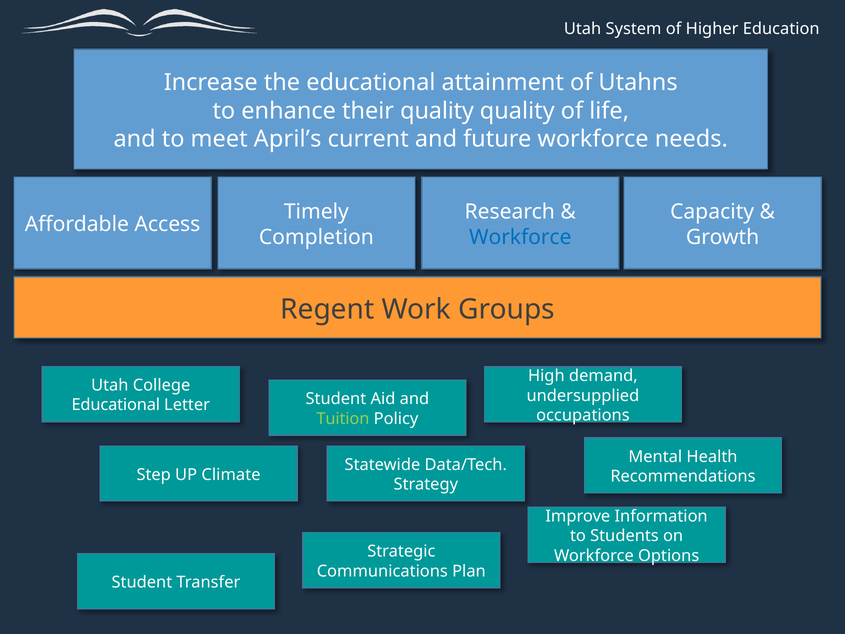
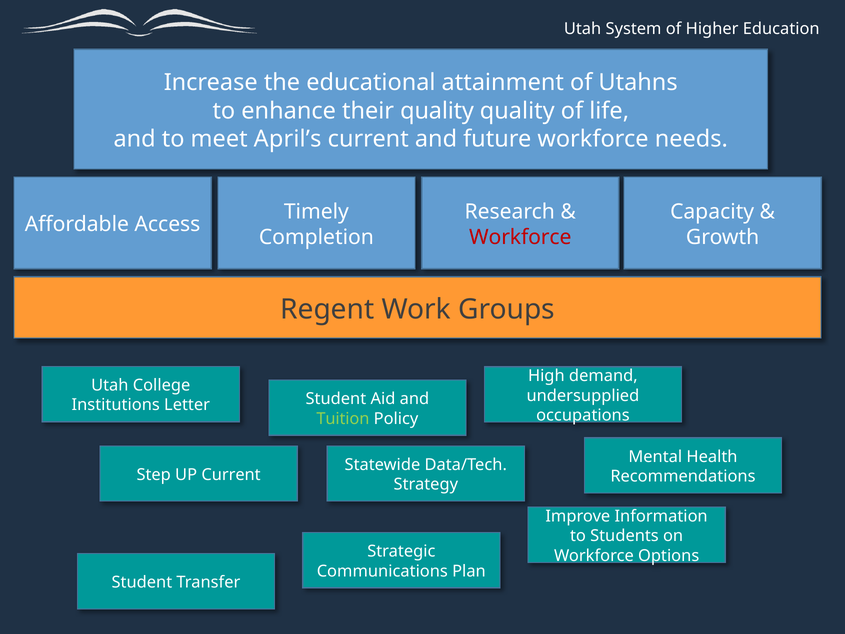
Workforce at (520, 237) colour: blue -> red
Educational at (116, 405): Educational -> Institutions
UP Climate: Climate -> Current
